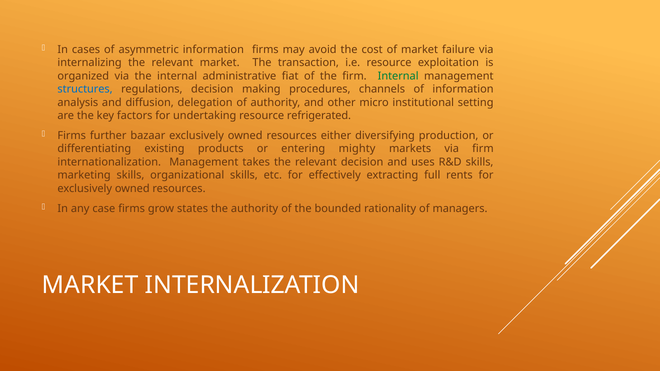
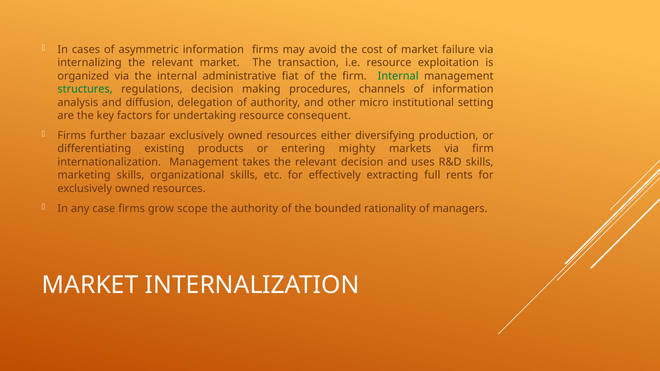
structures colour: blue -> green
refrigerated: refrigerated -> consequent
states: states -> scope
